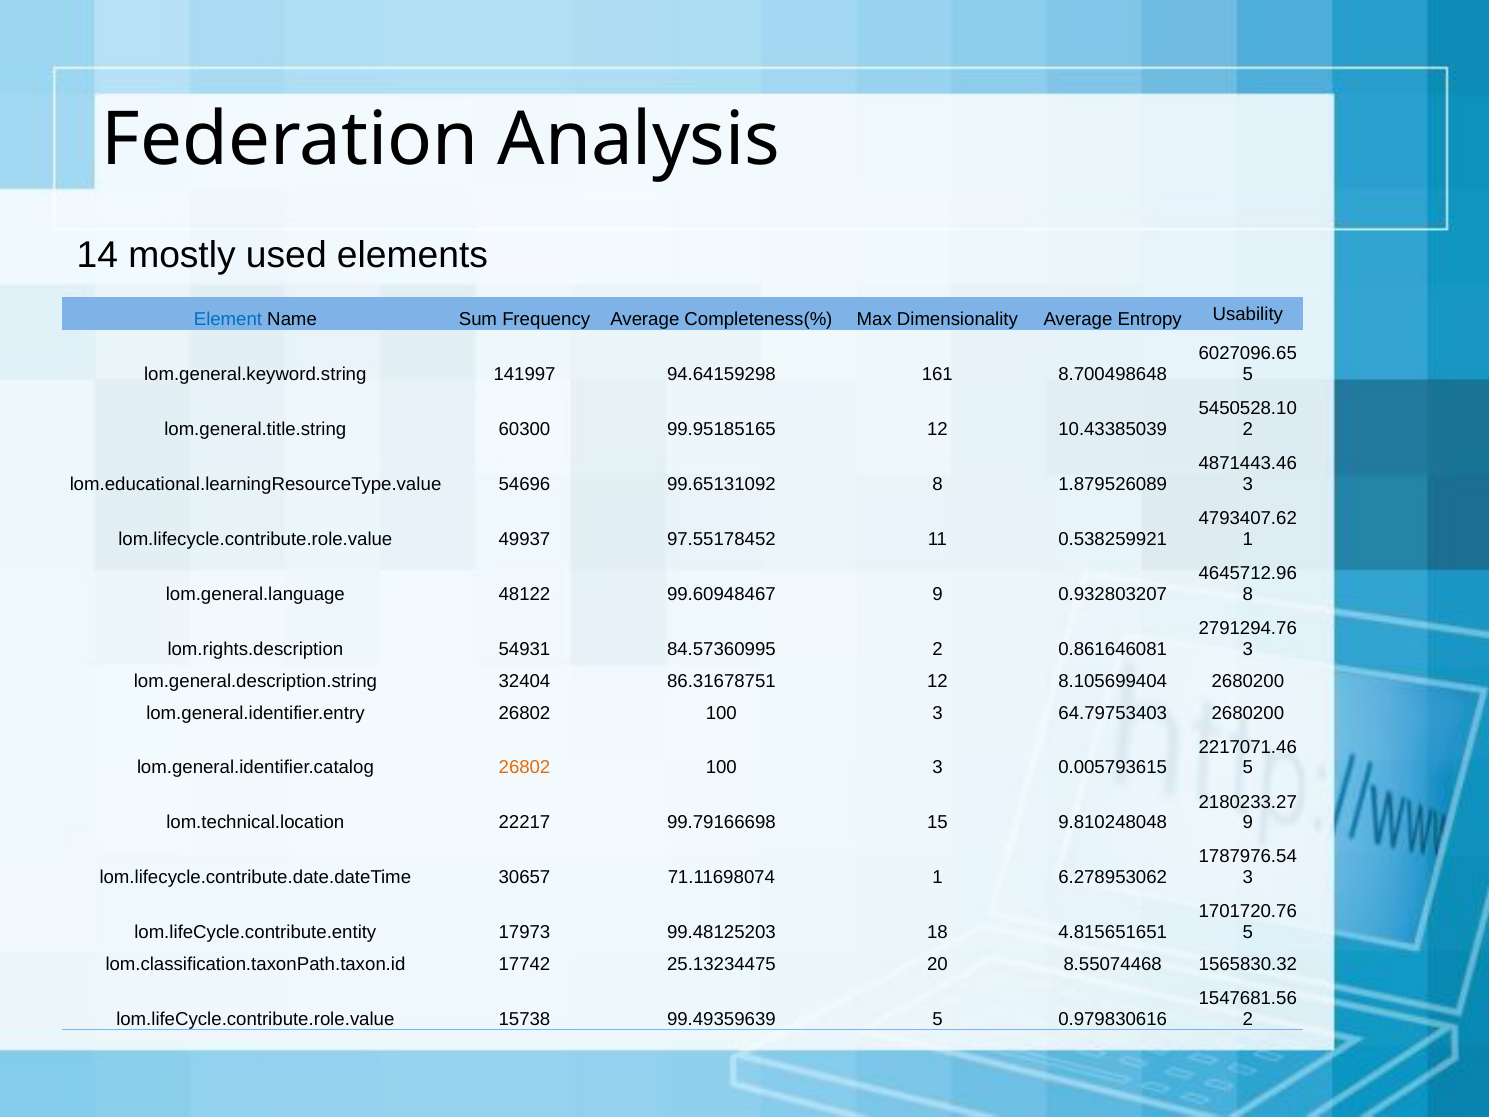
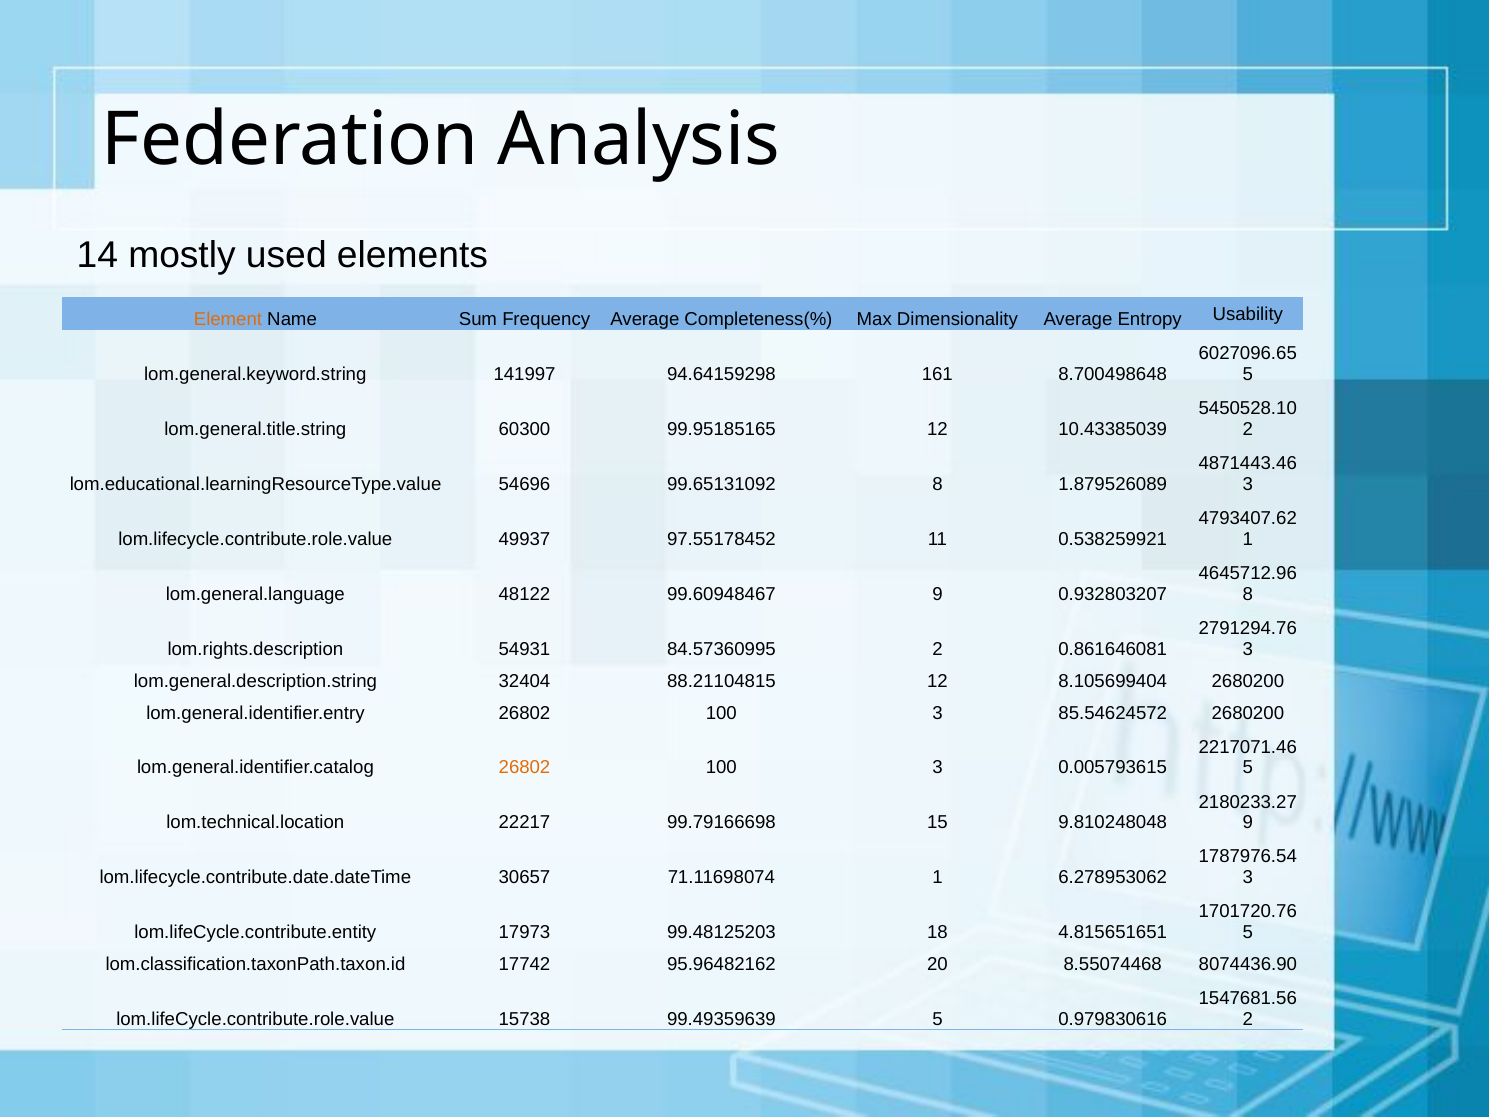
Element colour: blue -> orange
86.31678751: 86.31678751 -> 88.21104815
64.79753403: 64.79753403 -> 85.54624572
25.13234475: 25.13234475 -> 95.96482162
1565830.32: 1565830.32 -> 8074436.90
